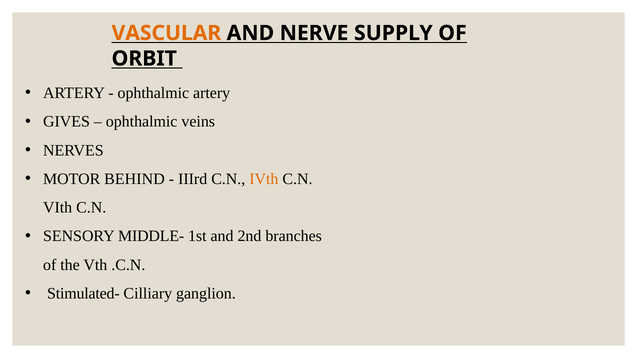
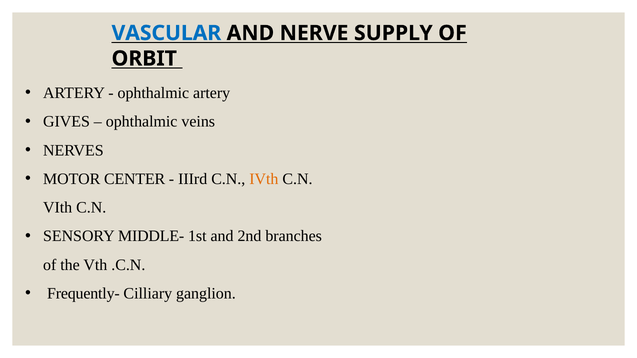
VASCULAR colour: orange -> blue
BEHIND: BEHIND -> CENTER
Stimulated-: Stimulated- -> Frequently-
